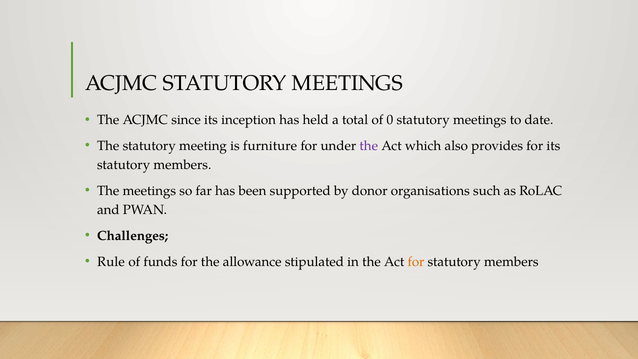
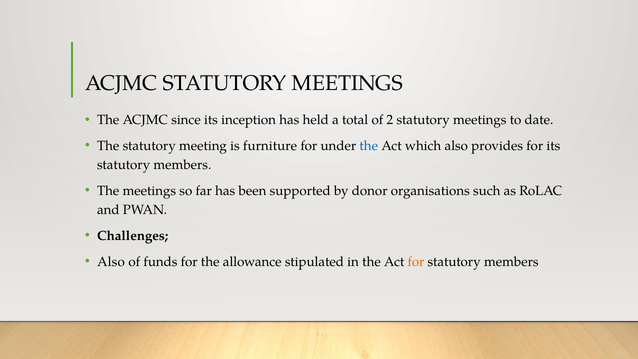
0: 0 -> 2
the at (369, 146) colour: purple -> blue
Rule at (111, 262): Rule -> Also
